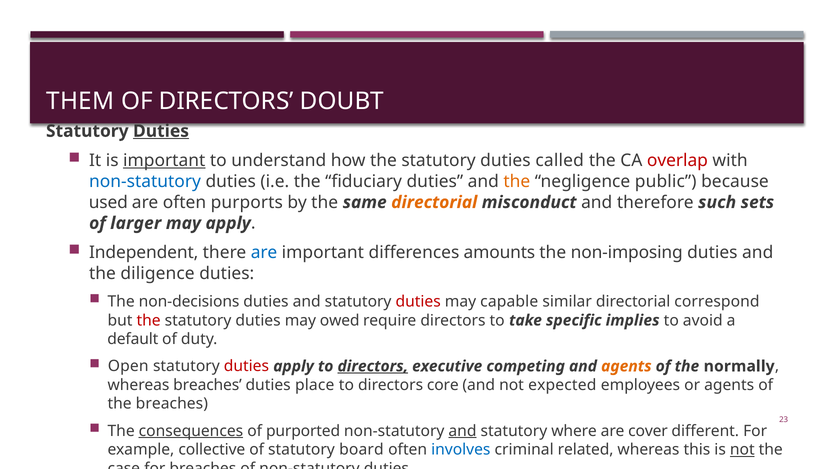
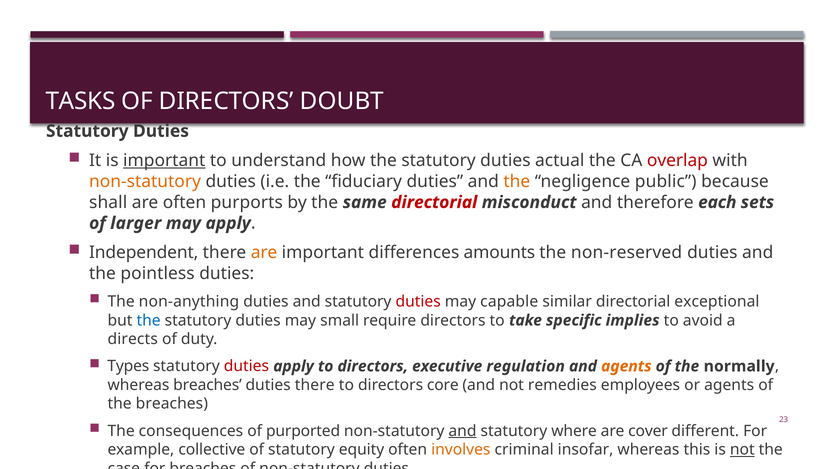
THEM: THEM -> TASKS
Duties at (161, 131) underline: present -> none
called: called -> actual
non-statutory at (145, 182) colour: blue -> orange
used: used -> shall
directorial at (434, 202) colour: orange -> red
such: such -> each
are at (264, 253) colour: blue -> orange
non-imposing: non-imposing -> non-reserved
diligence: diligence -> pointless
non-decisions: non-decisions -> non-anything
correspond: correspond -> exceptional
the at (149, 320) colour: red -> blue
owed: owed -> small
default: default -> directs
Open: Open -> Types
directors at (373, 366) underline: present -> none
competing: competing -> regulation
duties place: place -> there
expected: expected -> remedies
consequences underline: present -> none
board: board -> equity
involves colour: blue -> orange
related: related -> insofar
